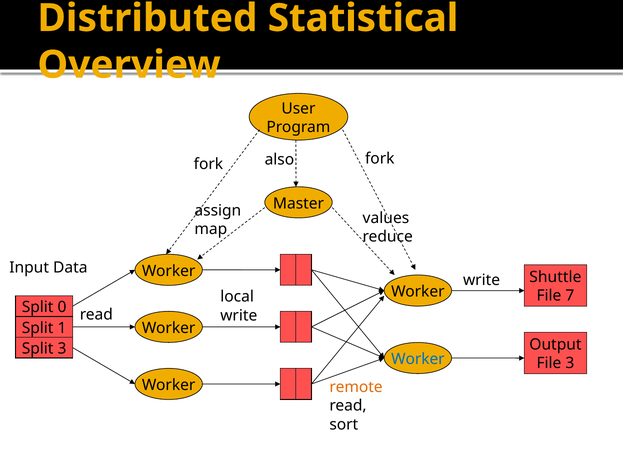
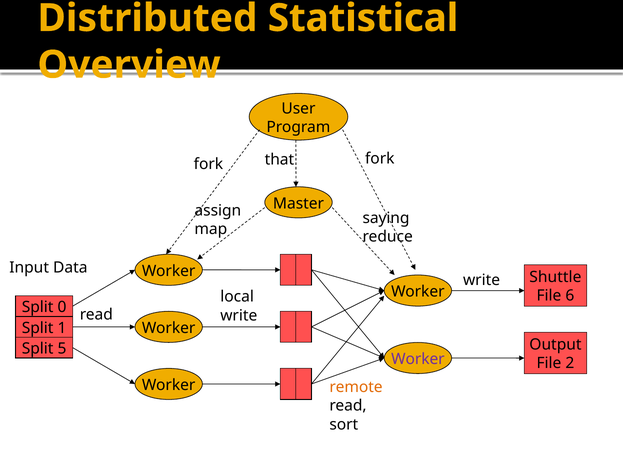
also: also -> that
values: values -> saying
7: 7 -> 6
Split 3: 3 -> 5
Worker at (418, 359) colour: blue -> purple
File 3: 3 -> 2
